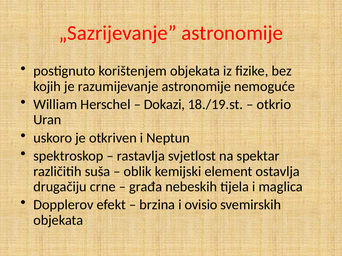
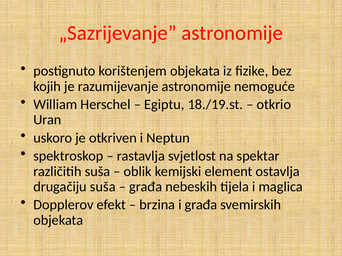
Dokazi: Dokazi -> Egiptu
drugačiju crne: crne -> suša
i ovisio: ovisio -> građa
